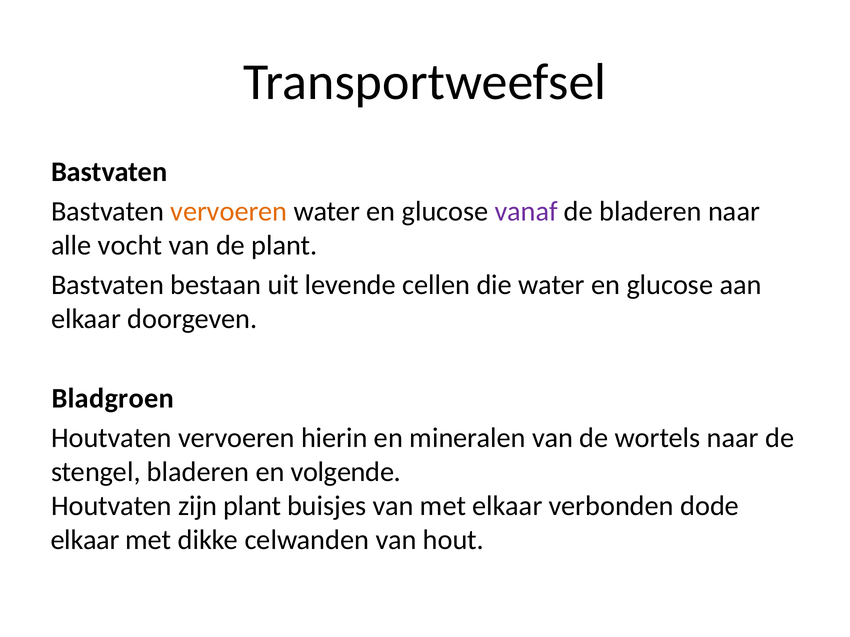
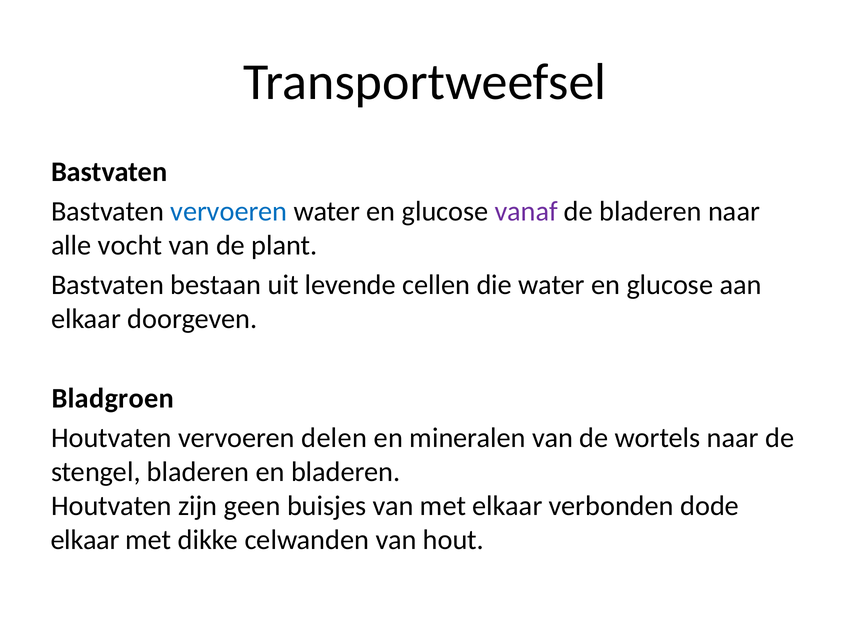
vervoeren at (229, 212) colour: orange -> blue
hierin: hierin -> delen
en volgende: volgende -> bladeren
zijn plant: plant -> geen
